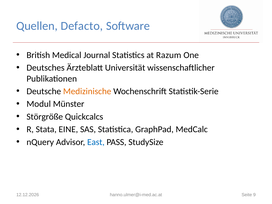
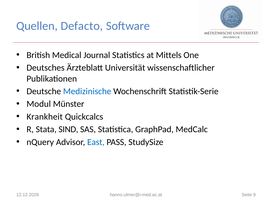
Razum: Razum -> Mittels
Medizinische colour: orange -> blue
Störgröße: Störgröße -> Krankheit
EINE: EINE -> SIND
